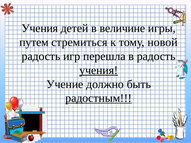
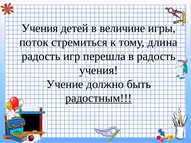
путем: путем -> поток
новой: новой -> длина
учения at (99, 70) underline: present -> none
